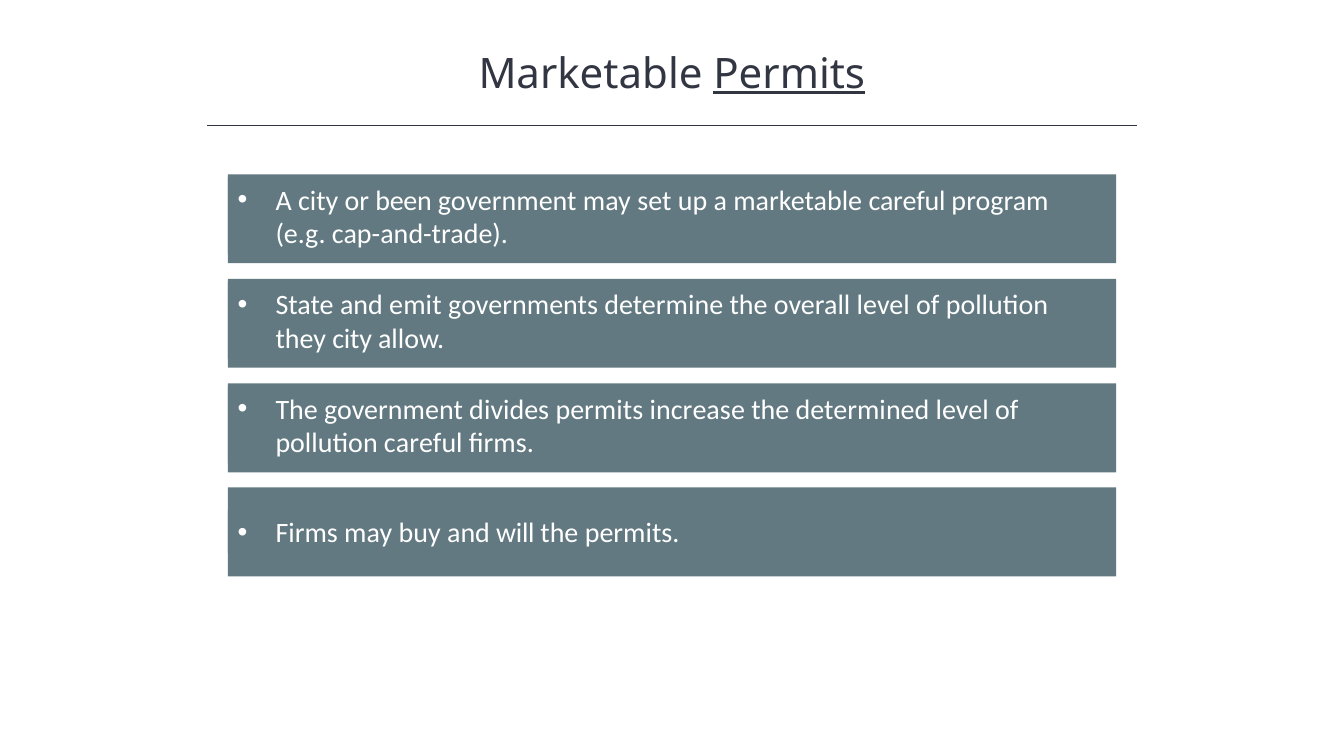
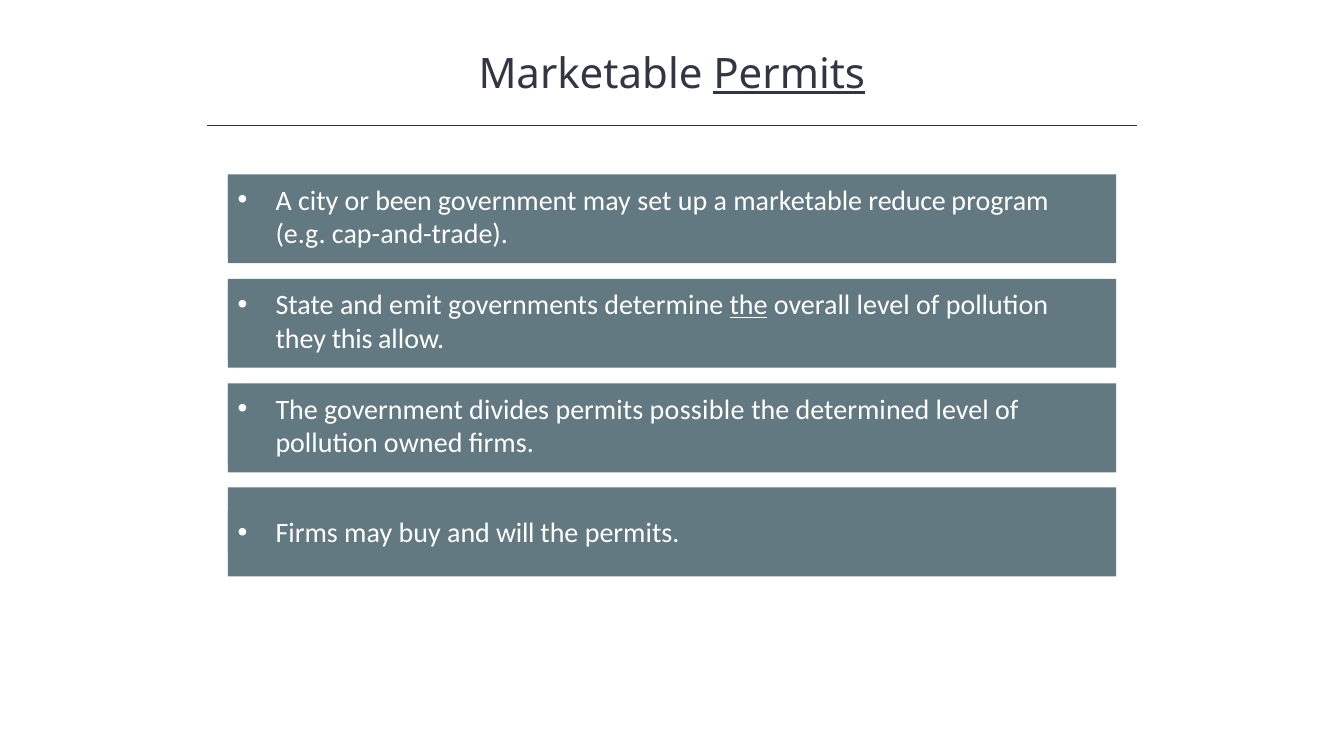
marketable careful: careful -> reduce
the at (749, 305) underline: none -> present
they city: city -> this
increase: increase -> possible
pollution careful: careful -> owned
